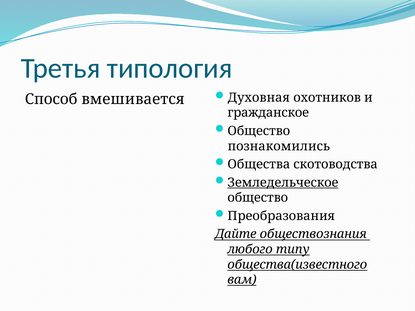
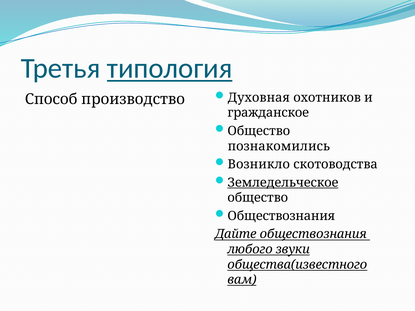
типология underline: none -> present
вмешивается: вмешивается -> производство
Общества: Общества -> Возникло
Преобразования at (281, 216): Преобразования -> Обществознания
типу: типу -> звуки
